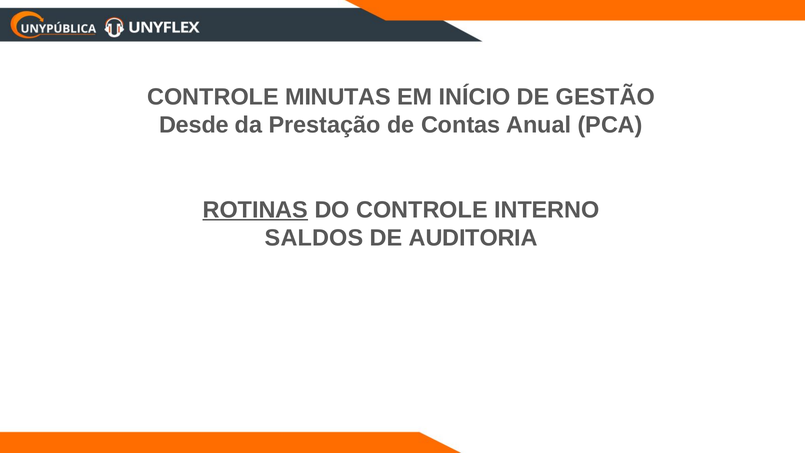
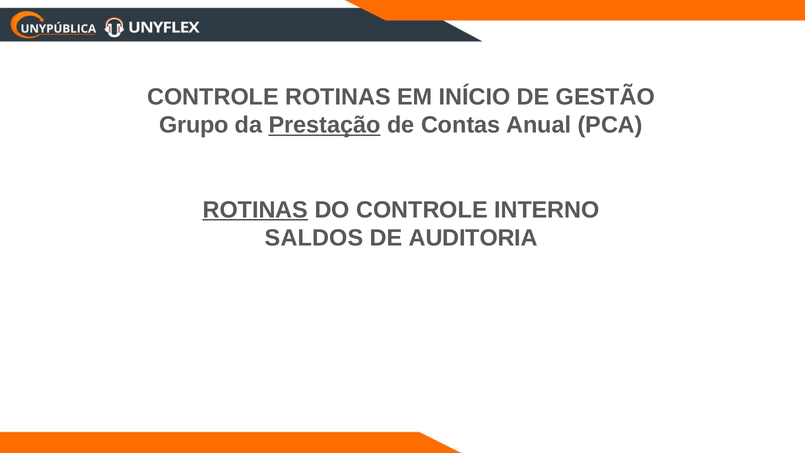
CONTROLE MINUTAS: MINUTAS -> ROTINAS
Desde: Desde -> Grupo
Prestação underline: none -> present
